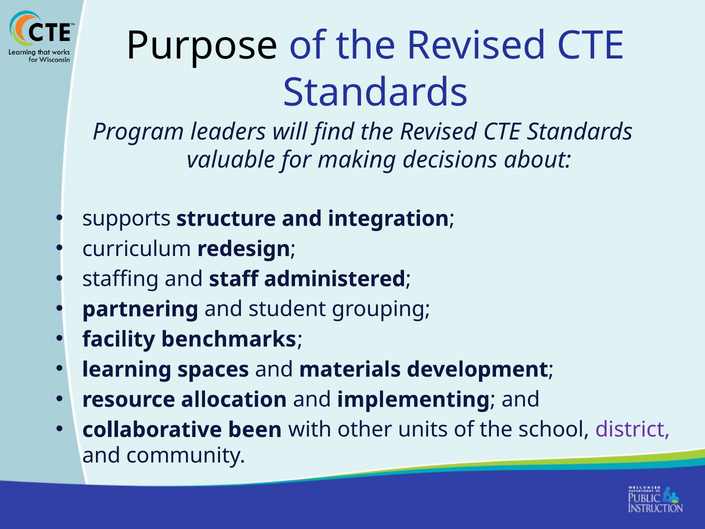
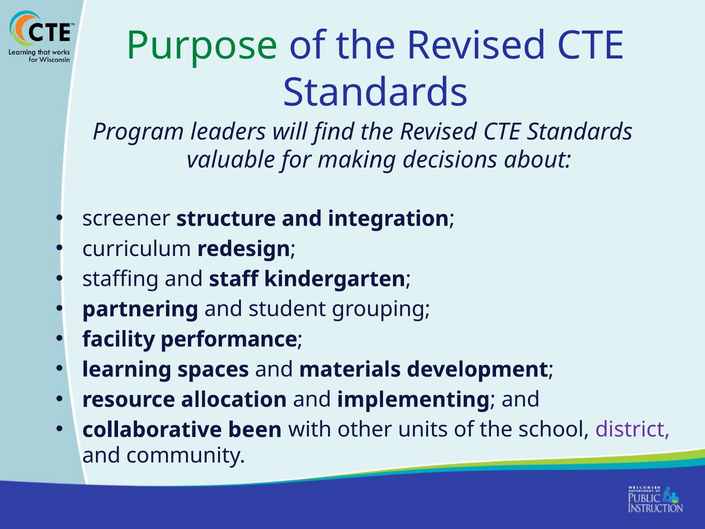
Purpose colour: black -> green
supports: supports -> screener
administered: administered -> kindergarten
benchmarks: benchmarks -> performance
